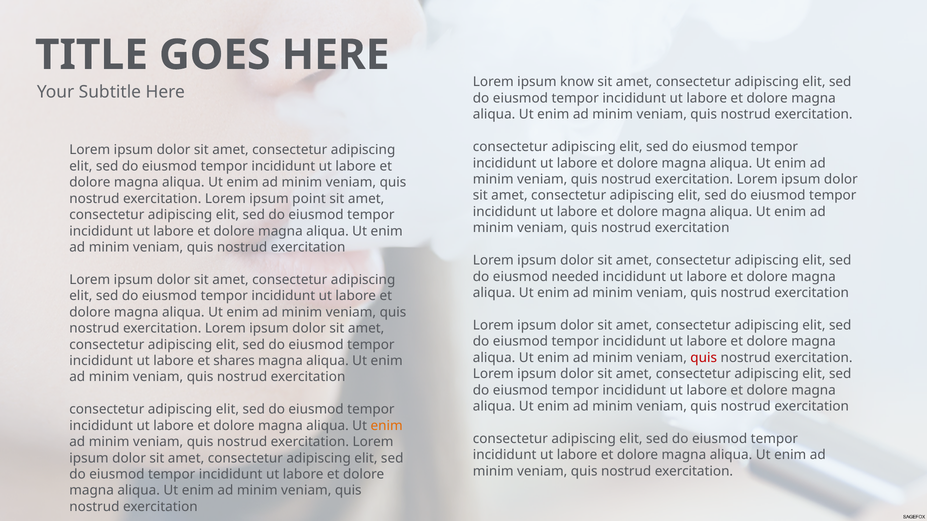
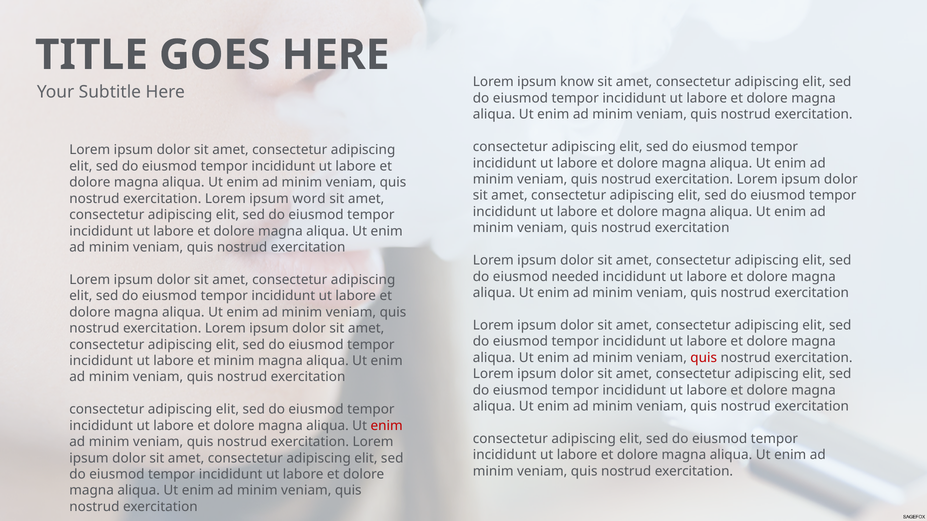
point: point -> word
et shares: shares -> minim
enim at (387, 426) colour: orange -> red
